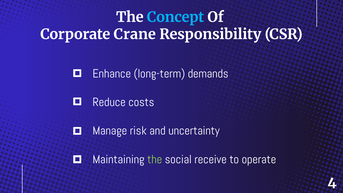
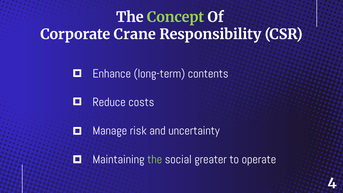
Concept colour: light blue -> light green
demands: demands -> contents
receive: receive -> greater
